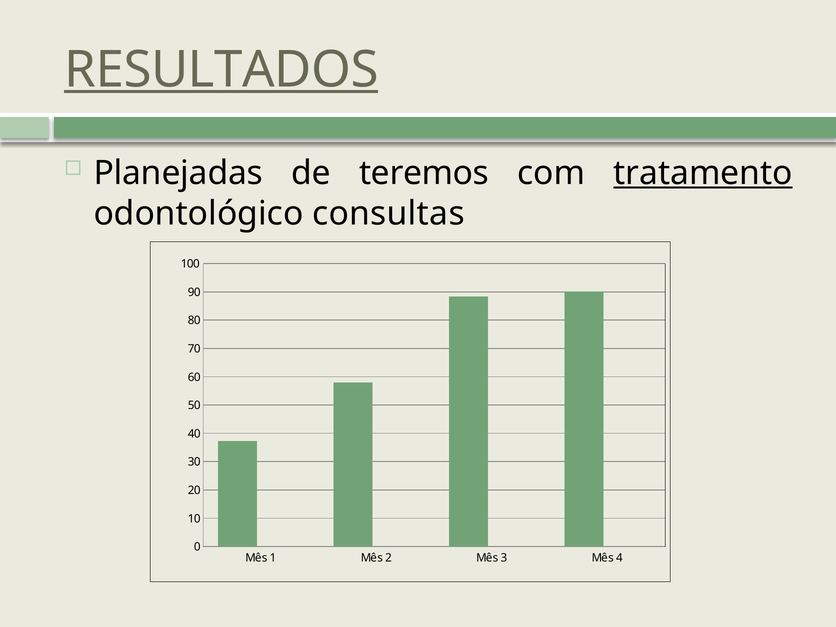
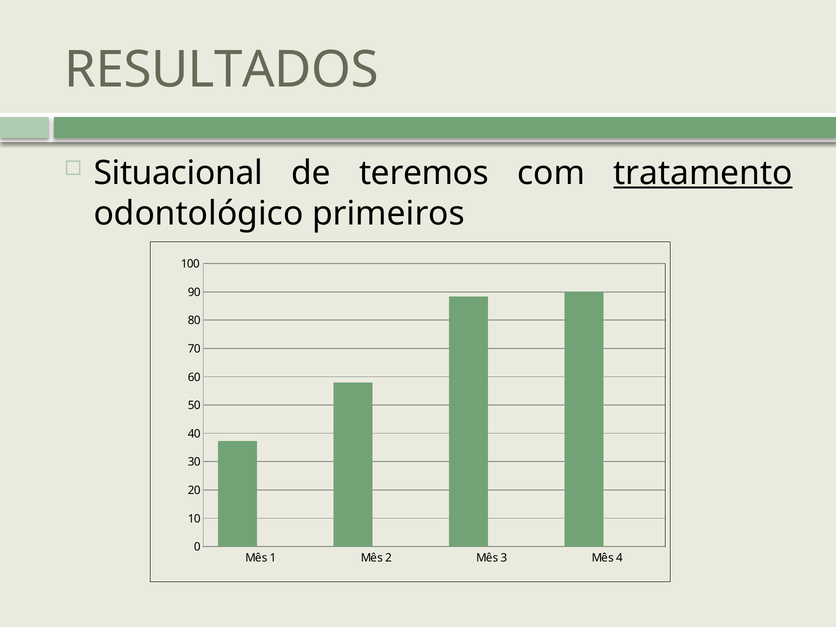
RESULTADOS underline: present -> none
Planejadas: Planejadas -> Situacional
consultas: consultas -> primeiros
